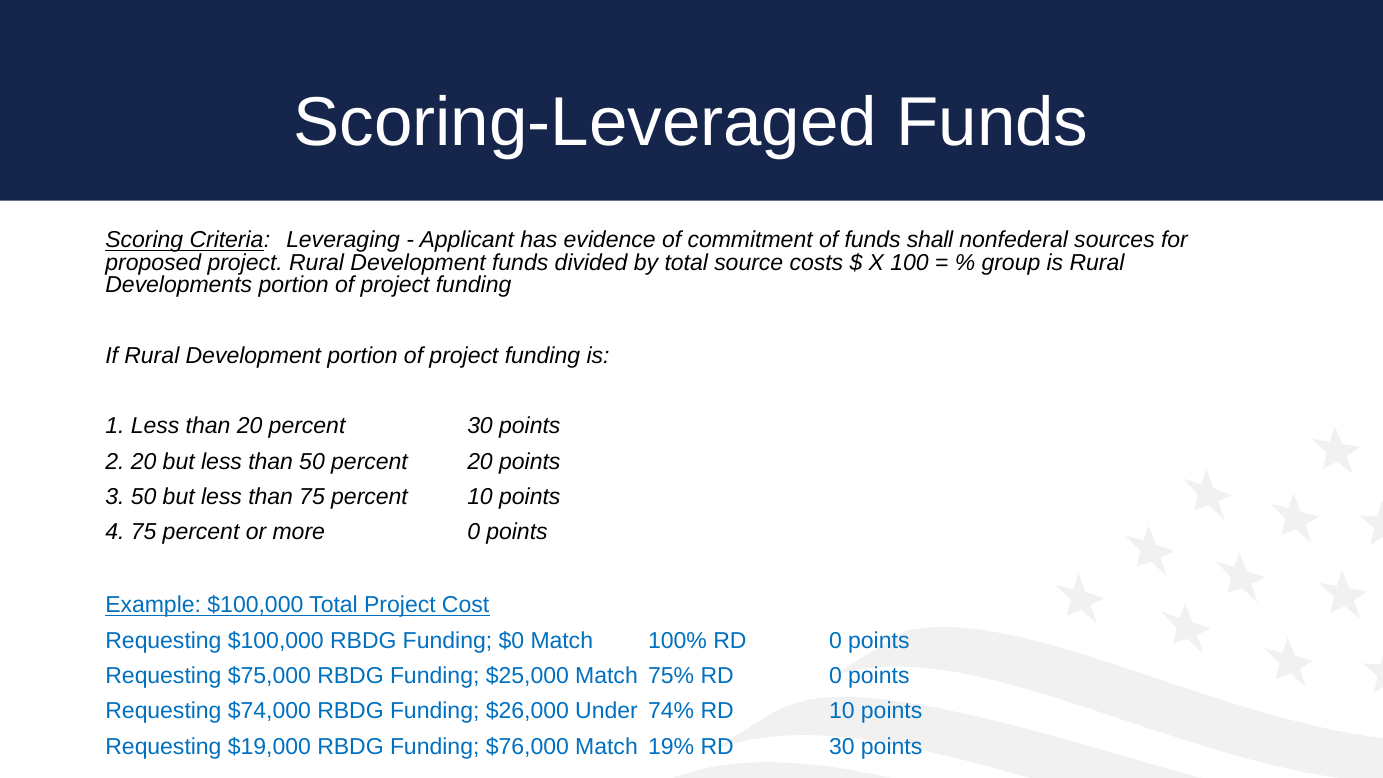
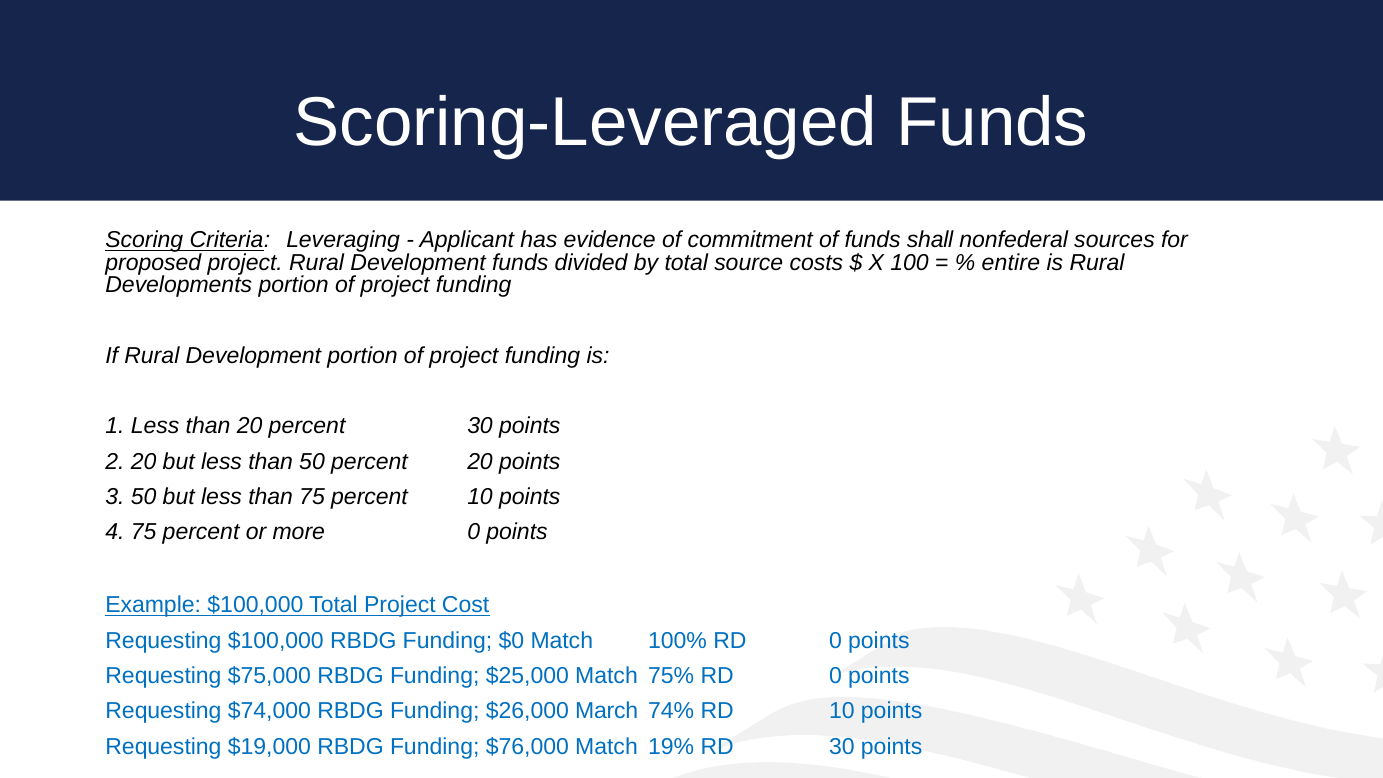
group: group -> entire
Under: Under -> March
